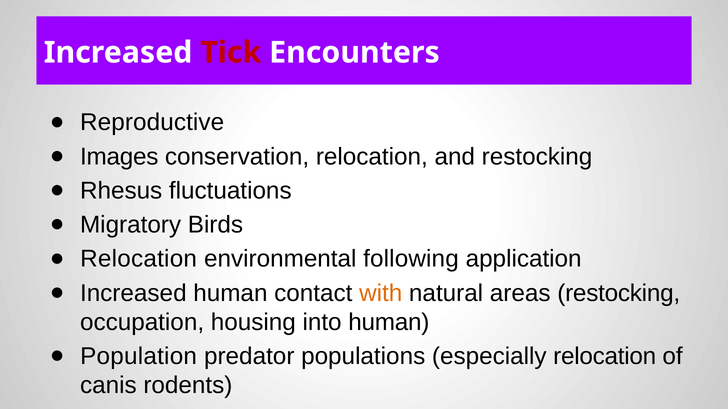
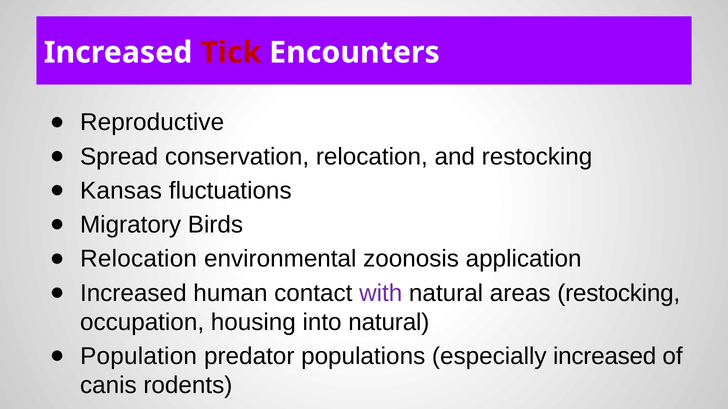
Images: Images -> Spread
Rhesus: Rhesus -> Kansas
following: following -> zoonosis
with colour: orange -> purple
into human: human -> natural
especially relocation: relocation -> increased
